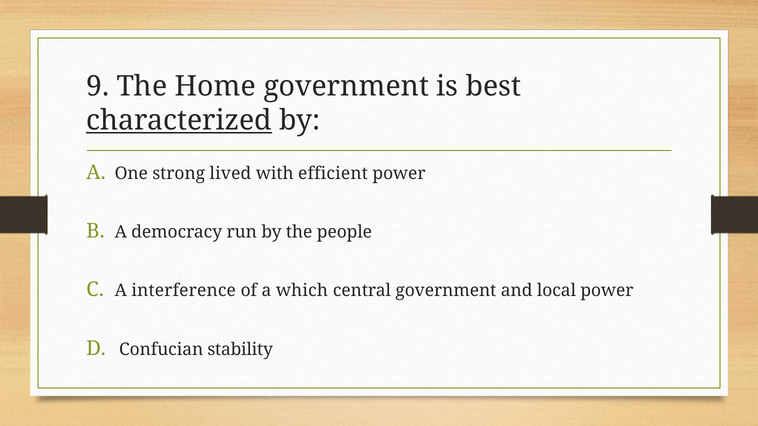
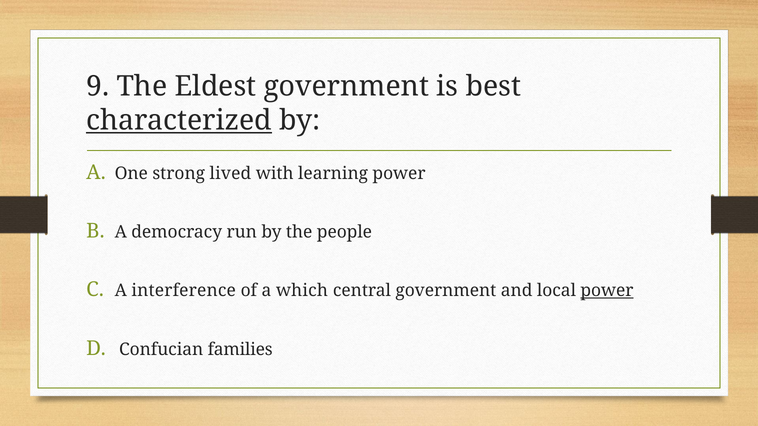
Home: Home -> Eldest
efficient: efficient -> learning
power at (607, 291) underline: none -> present
stability: stability -> families
